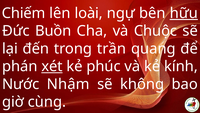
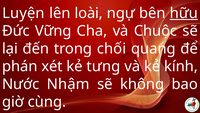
Chiếm: Chiếm -> Luyện
Buồn: Buồn -> Vững
trần: trần -> chối
xét underline: present -> none
phúc: phúc -> tưng
